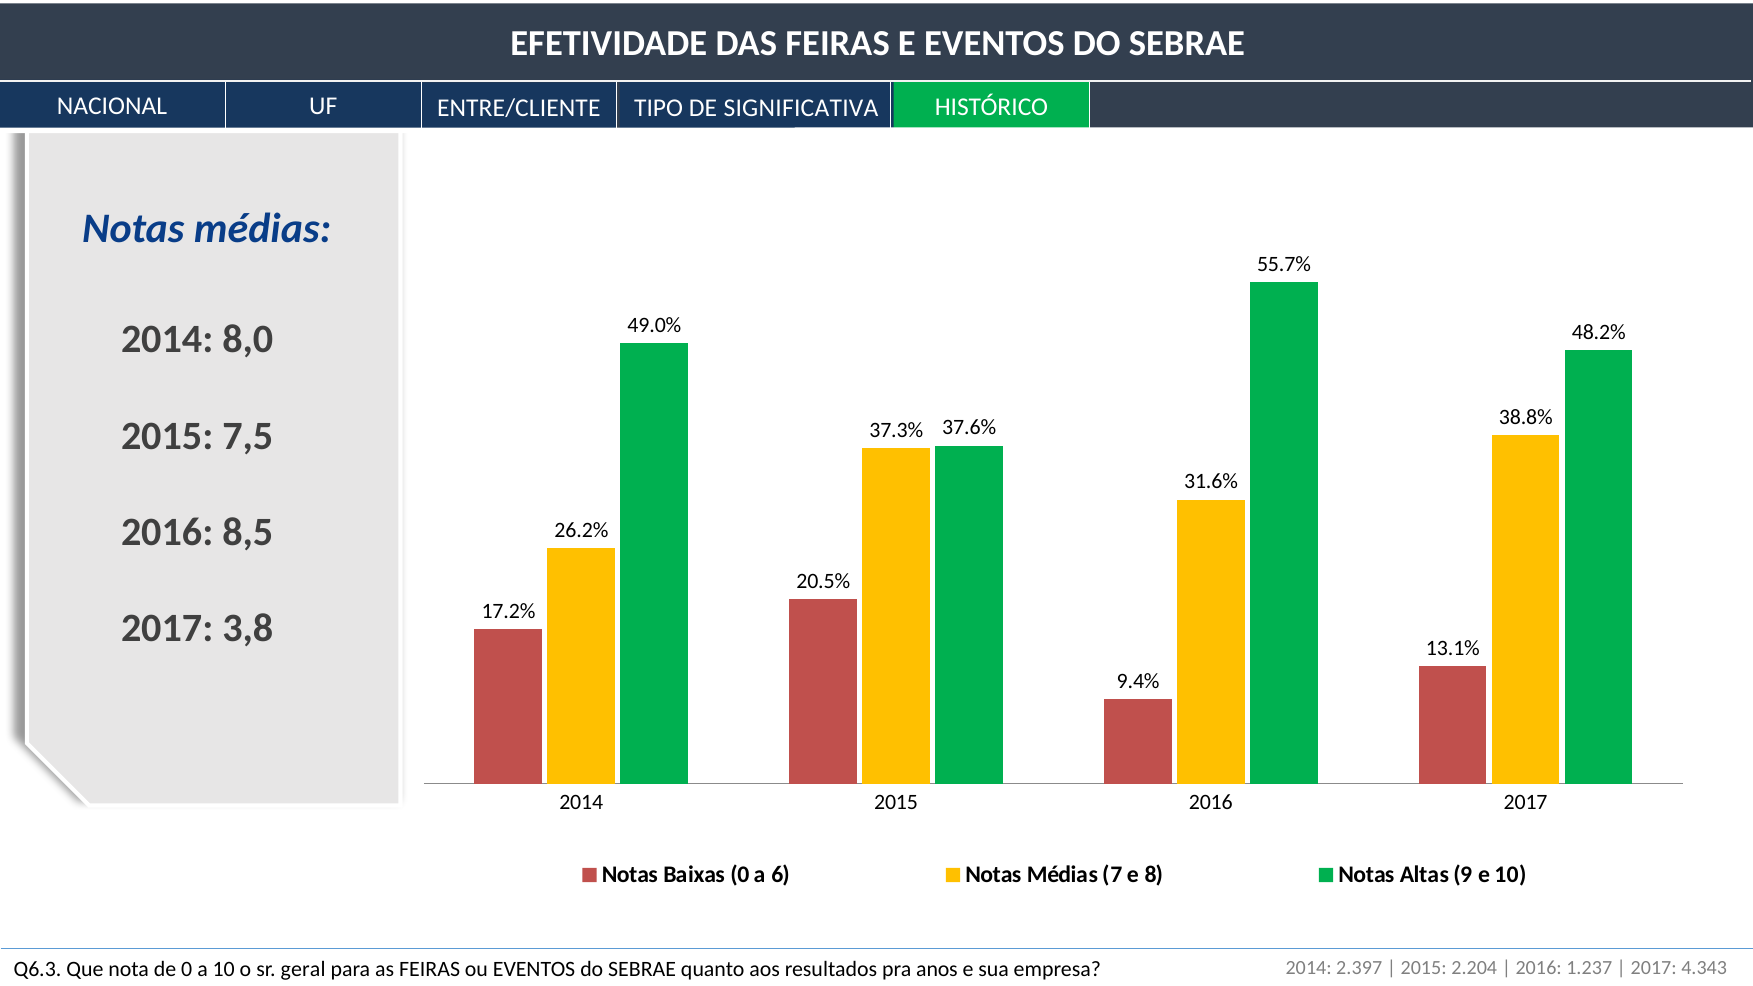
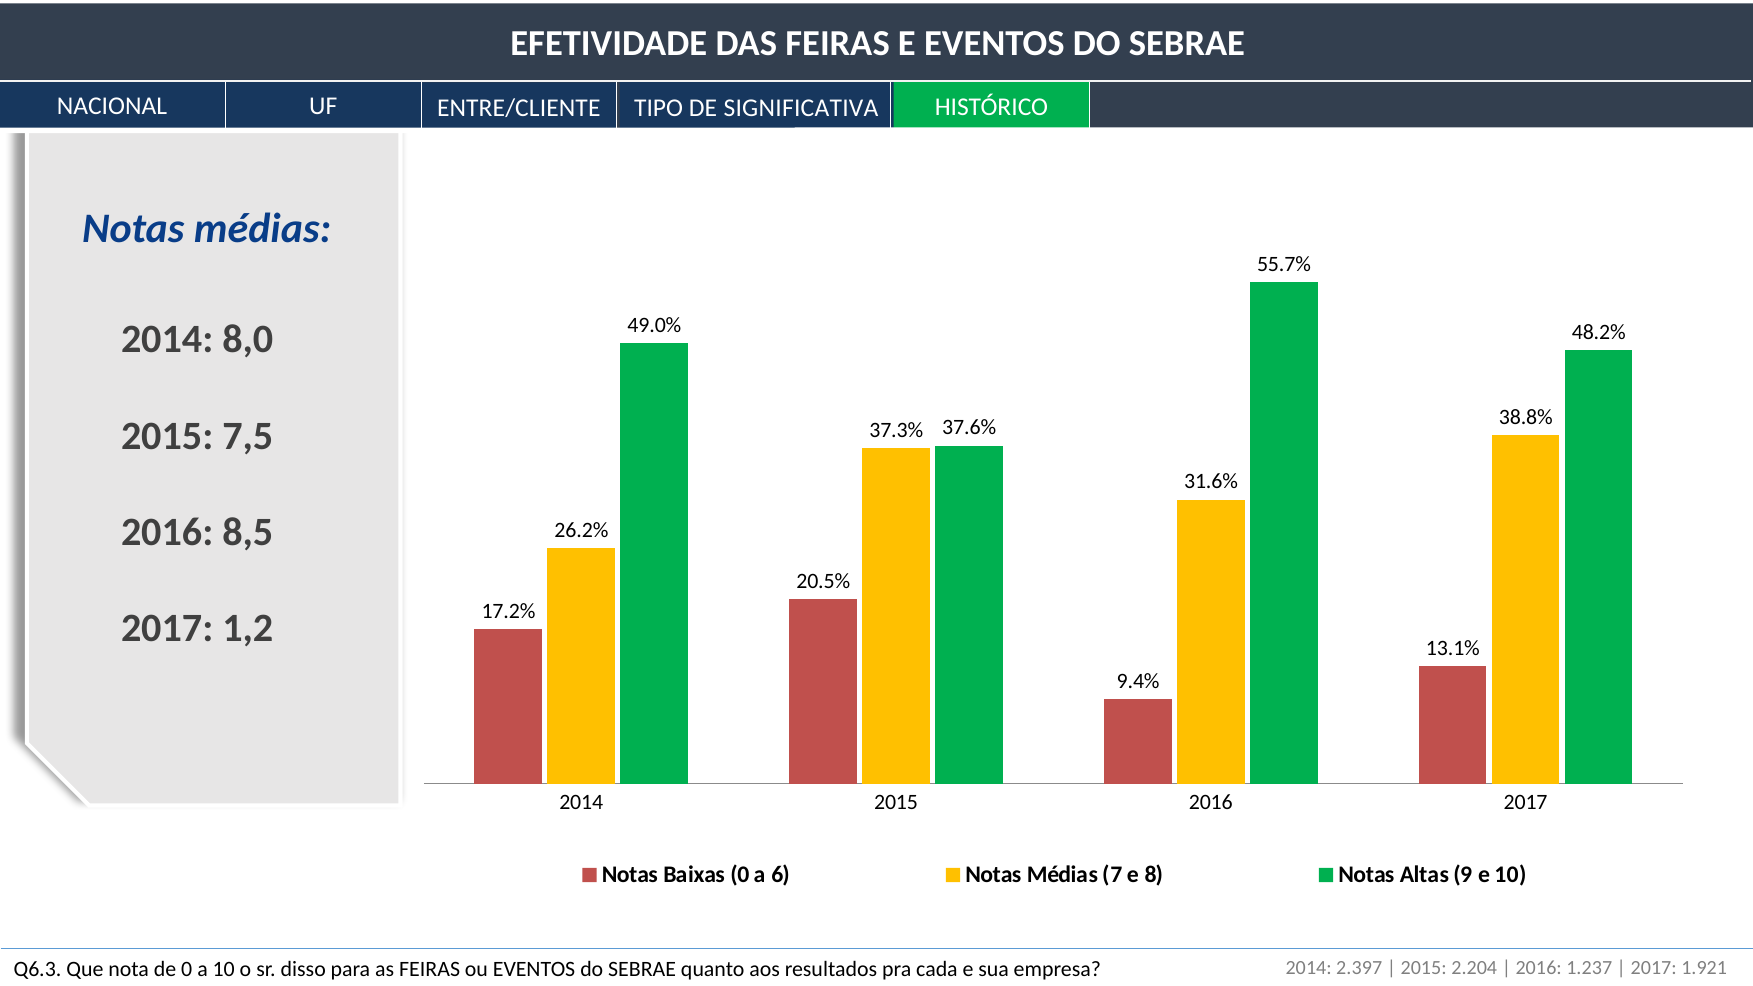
3,8: 3,8 -> 1,2
4.343: 4.343 -> 1.921
geral: geral -> disso
anos: anos -> cada
